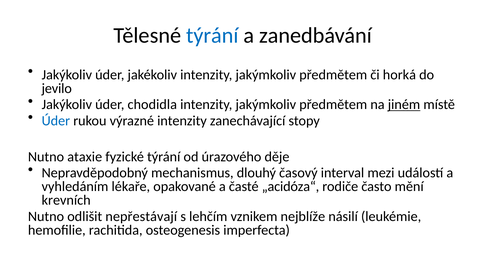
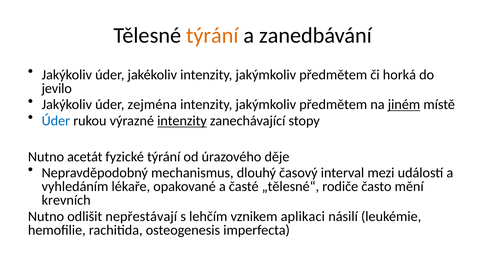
týrání at (212, 35) colour: blue -> orange
chodidla: chodidla -> zejména
intenzity at (182, 121) underline: none -> present
ataxie: ataxie -> acetát
„acidóza“: „acidóza“ -> „tělesné“
nejblíže: nejblíže -> aplikaci
